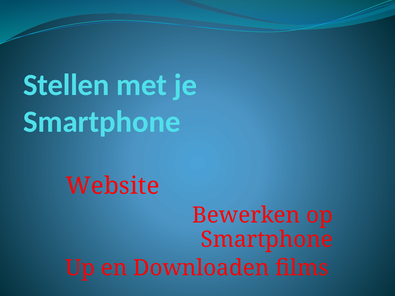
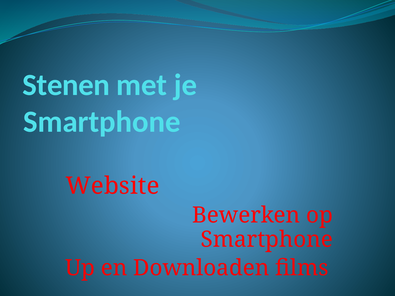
Stellen: Stellen -> Stenen
